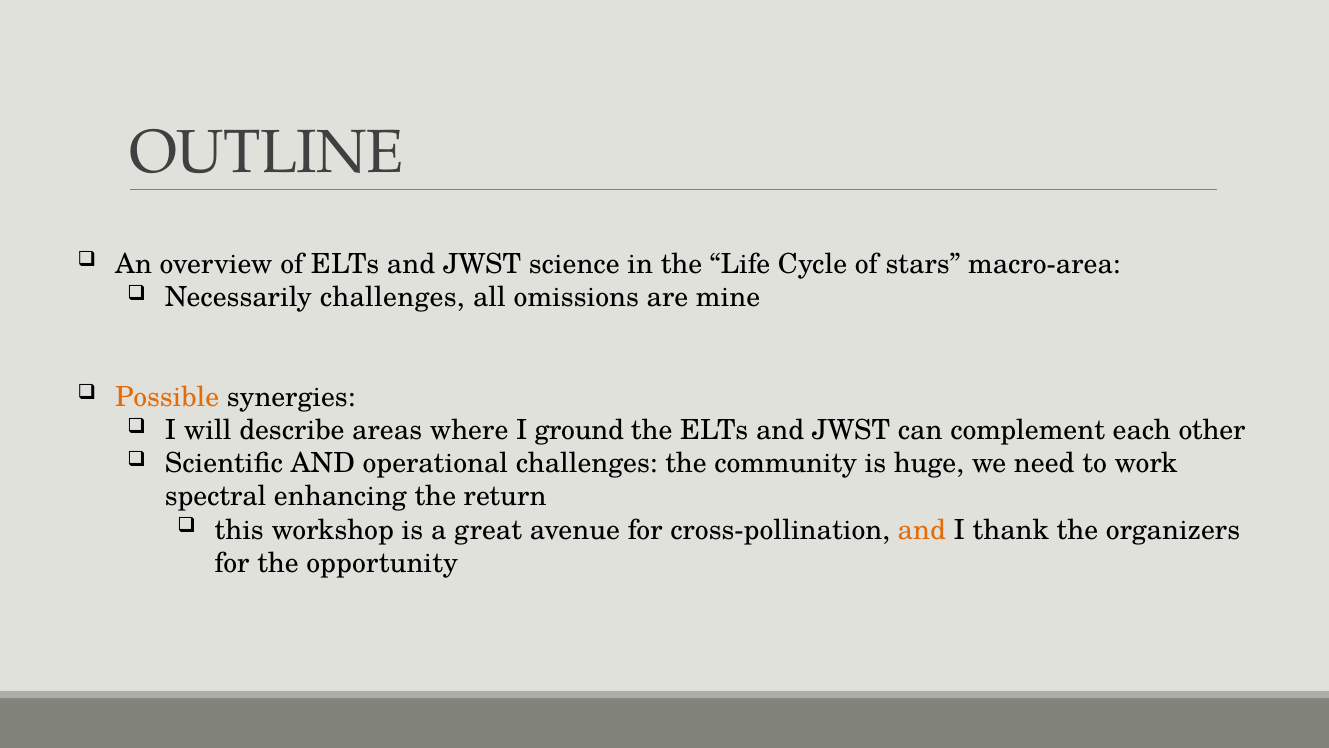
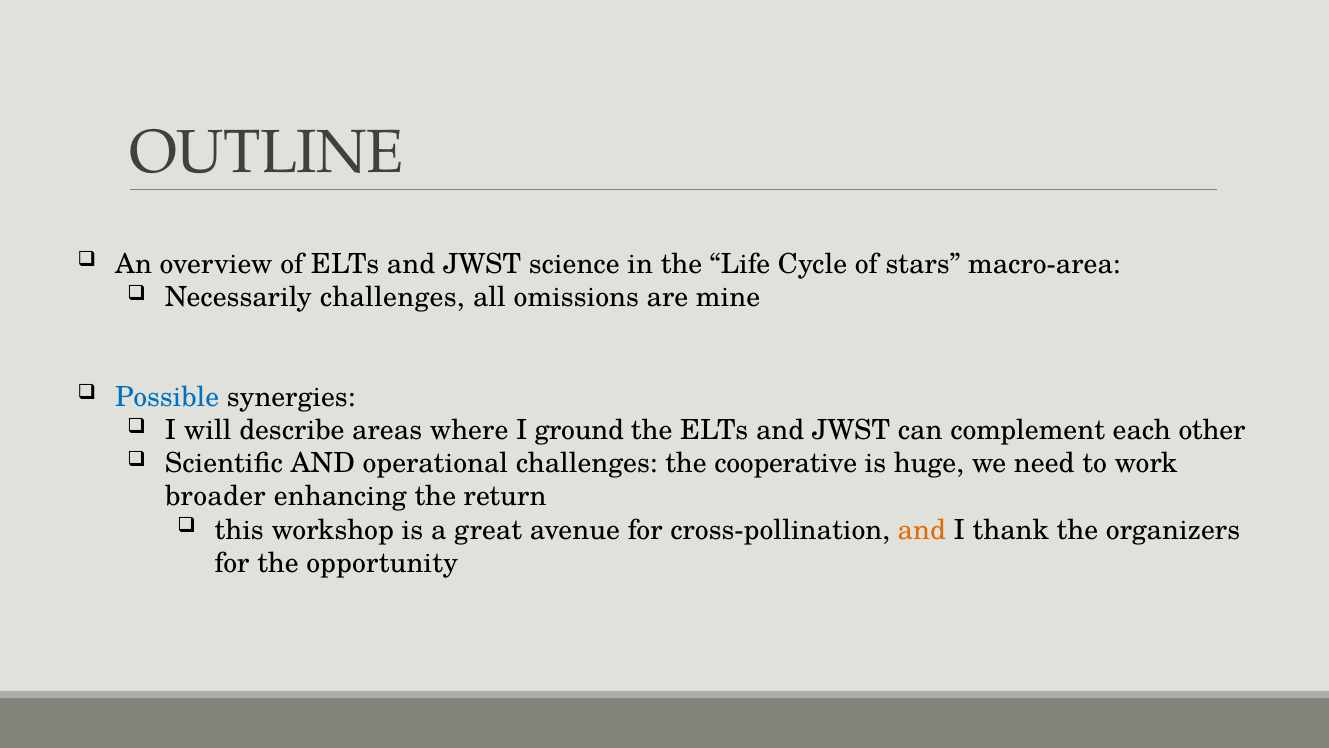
Possible colour: orange -> blue
community: community -> cooperative
spectral: spectral -> broader
